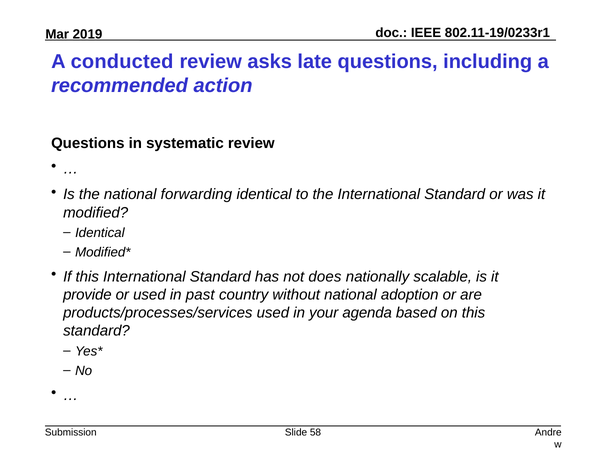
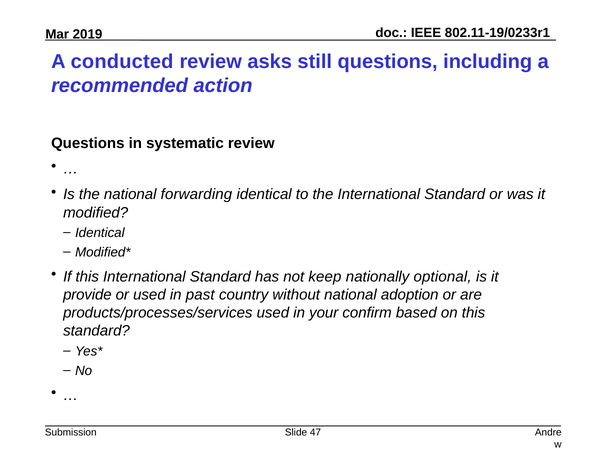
late: late -> still
does: does -> keep
scalable: scalable -> optional
agenda: agenda -> confirm
58: 58 -> 47
